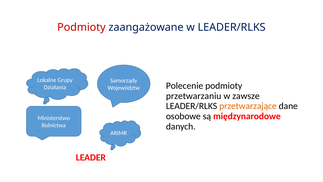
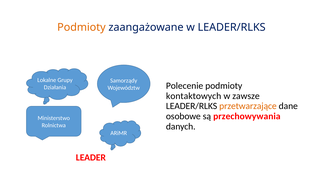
Podmioty at (81, 27) colour: red -> orange
przetwarzaniu: przetwarzaniu -> kontaktowych
międzynarodowe: międzynarodowe -> przechowywania
